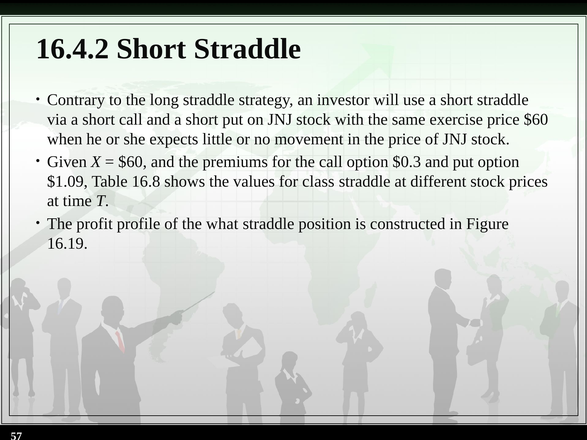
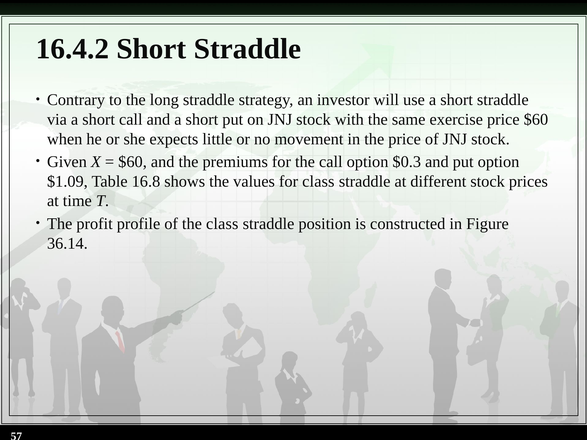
the what: what -> class
16.19: 16.19 -> 36.14
